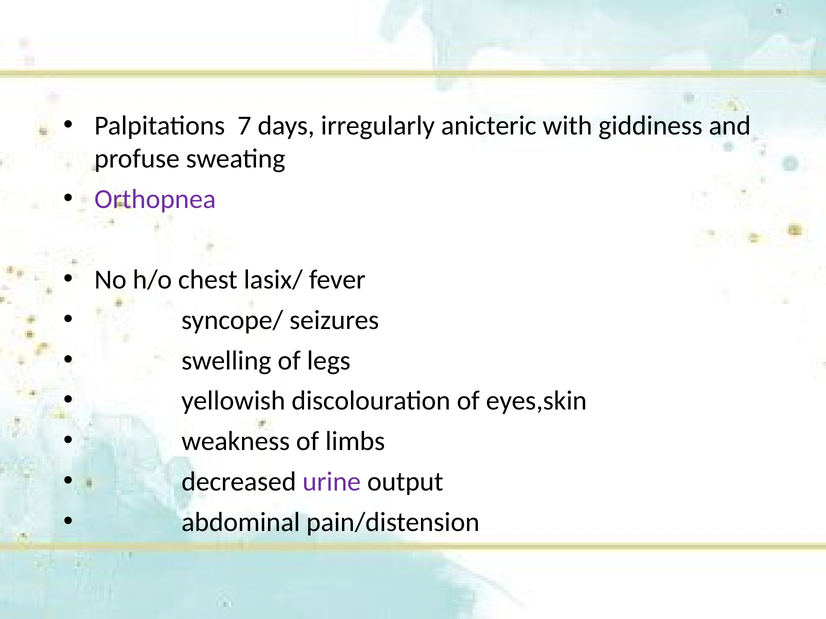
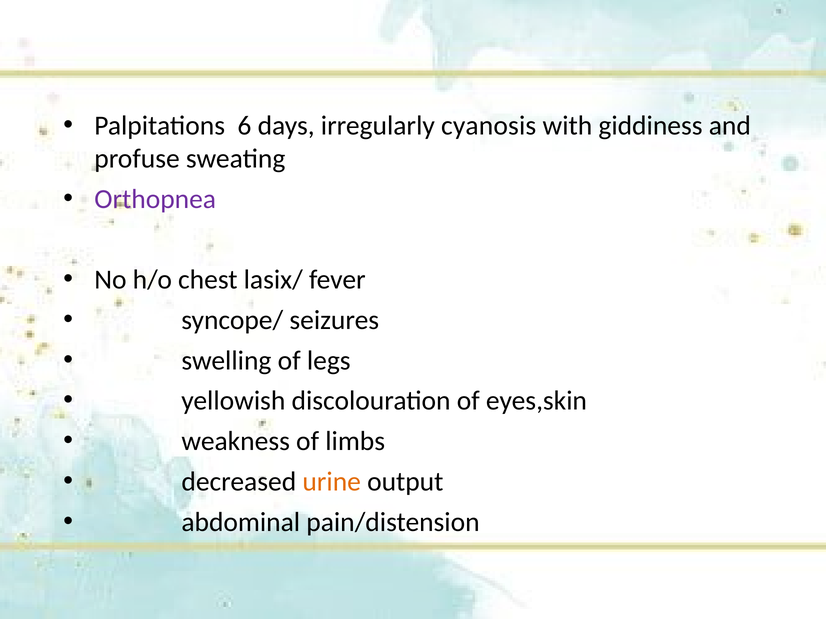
7: 7 -> 6
anicteric: anicteric -> cyanosis
urine colour: purple -> orange
